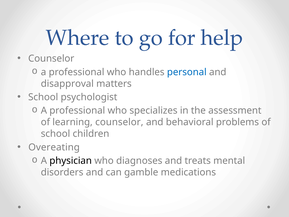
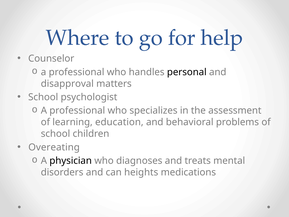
personal colour: blue -> black
learning counselor: counselor -> education
gamble: gamble -> heights
